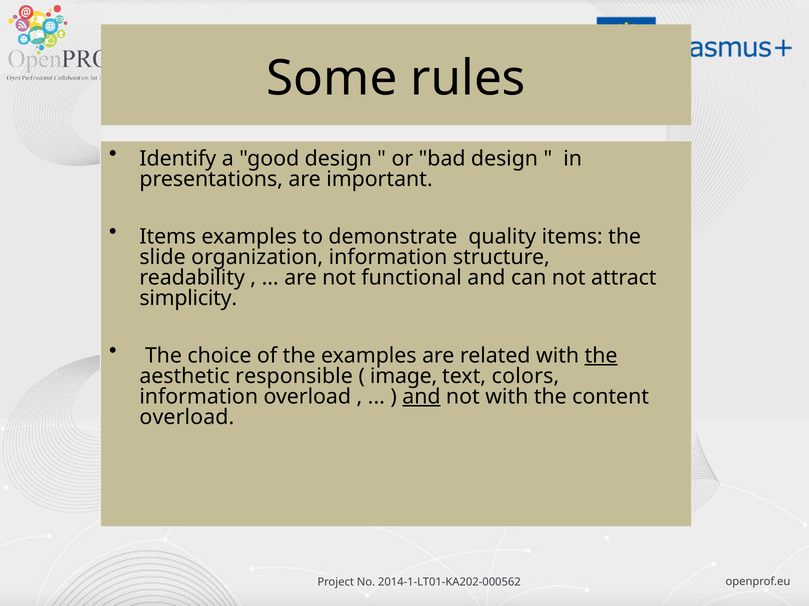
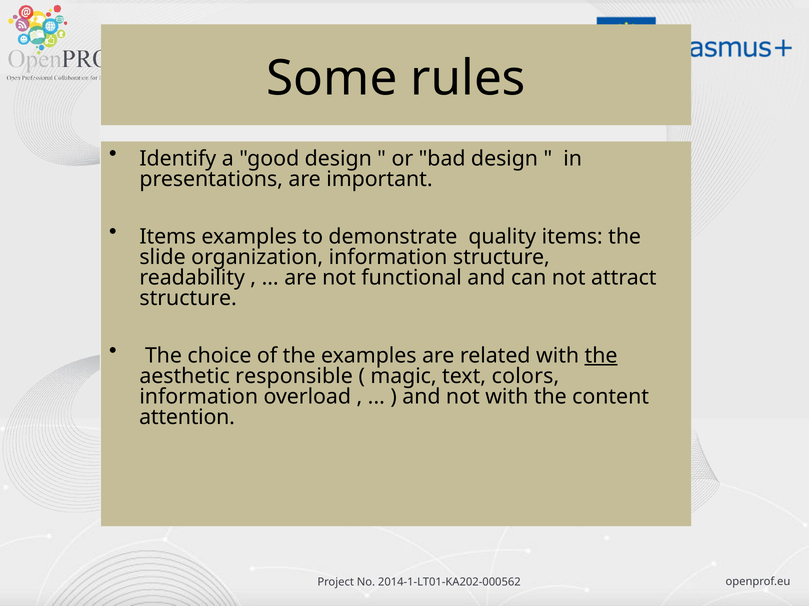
simplicity at (188, 299): simplicity -> structure
image: image -> magic
and at (421, 397) underline: present -> none
overload at (187, 418): overload -> attention
